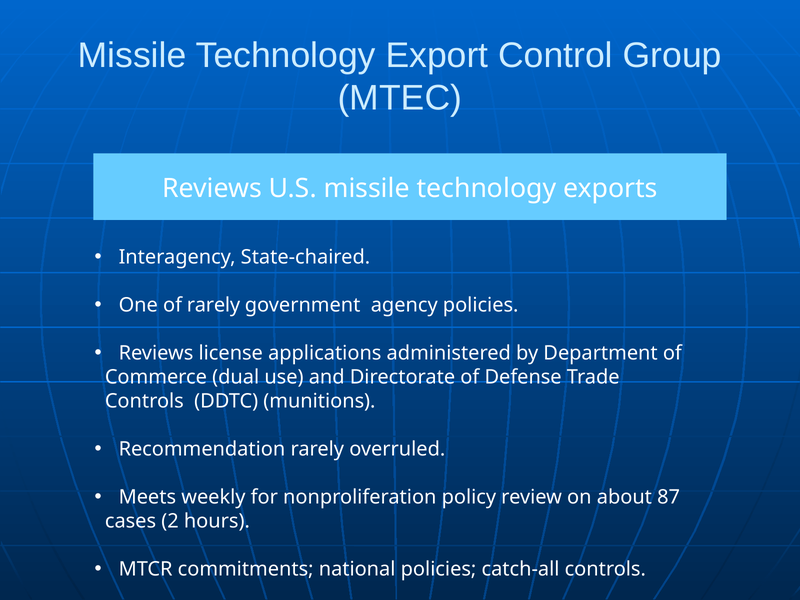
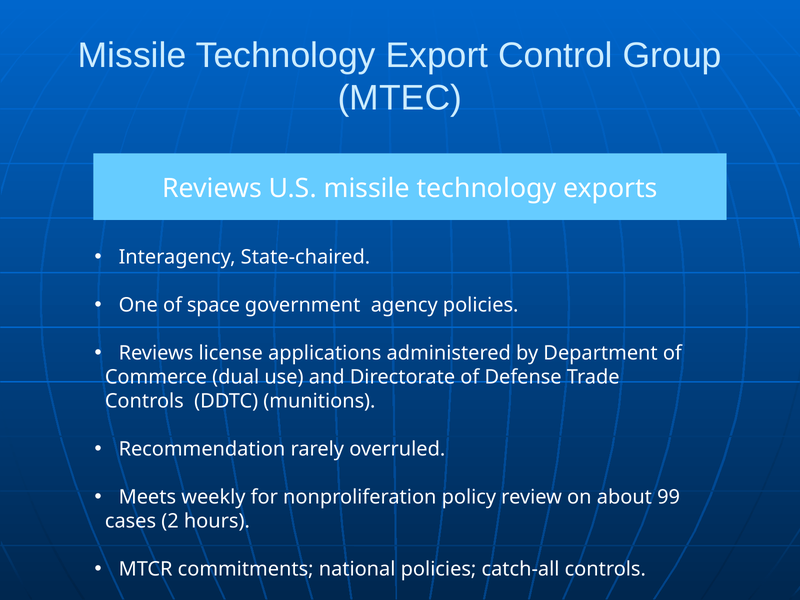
of rarely: rarely -> space
87: 87 -> 99
